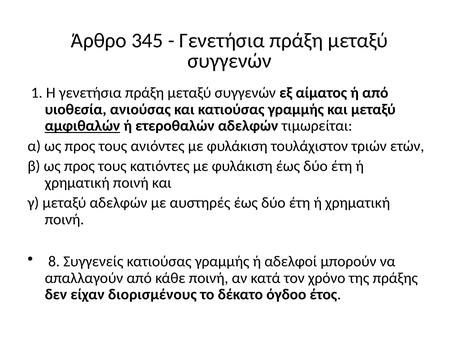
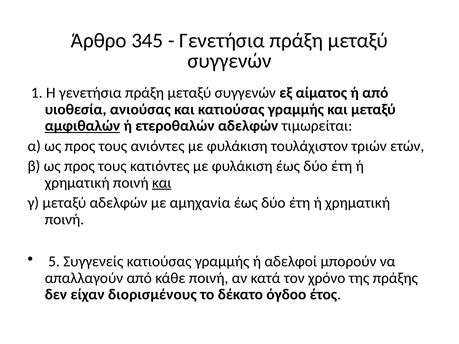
και at (162, 183) underline: none -> present
αυστηρές: αυστηρές -> αμηχανία
8: 8 -> 5
